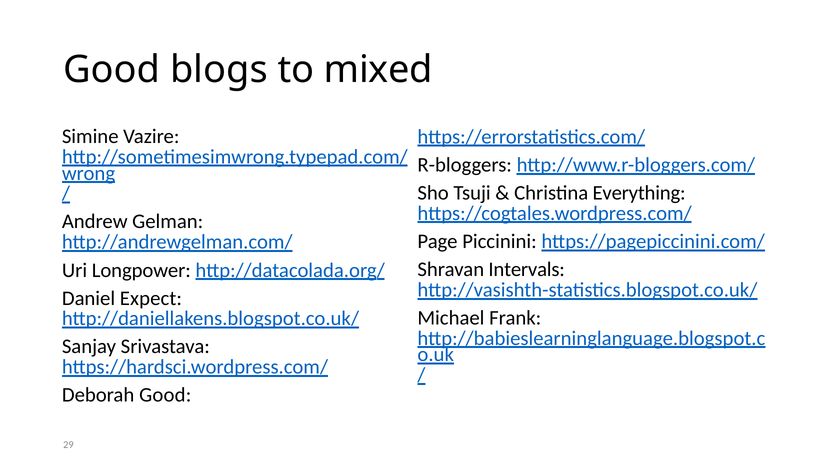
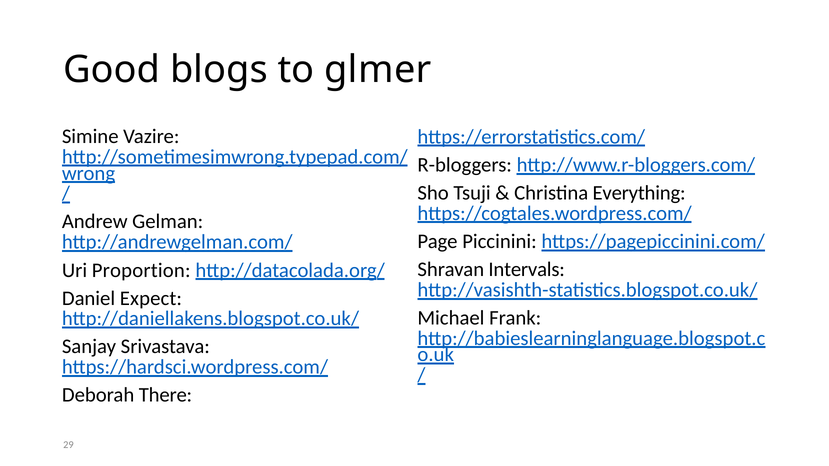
mixed: mixed -> glmer
Longpower: Longpower -> Proportion
Deborah Good: Good -> There
